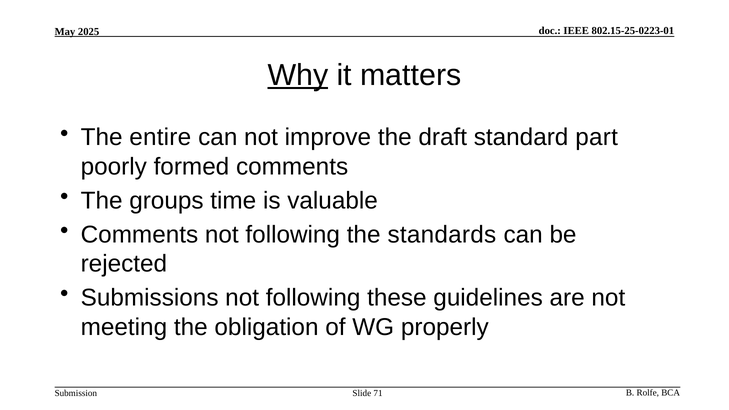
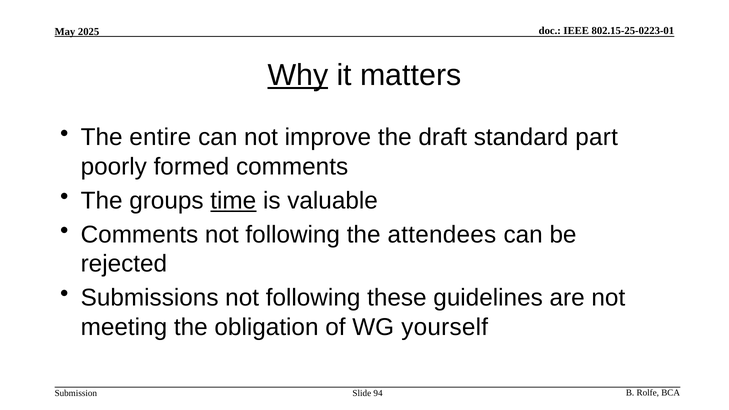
time underline: none -> present
standards: standards -> attendees
properly: properly -> yourself
71: 71 -> 94
